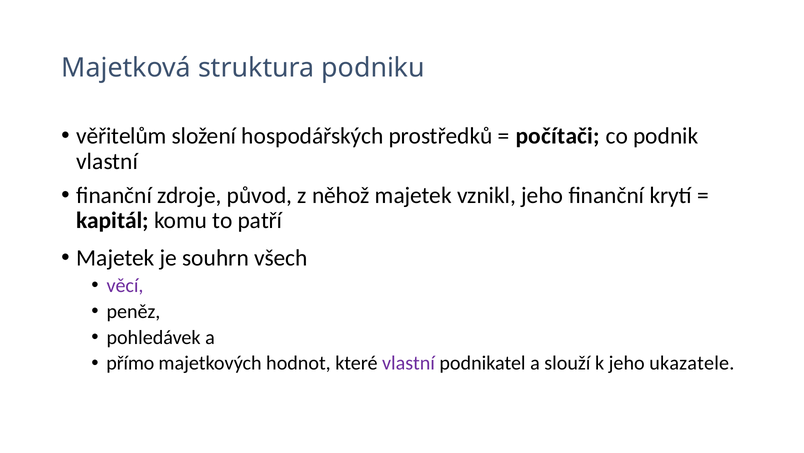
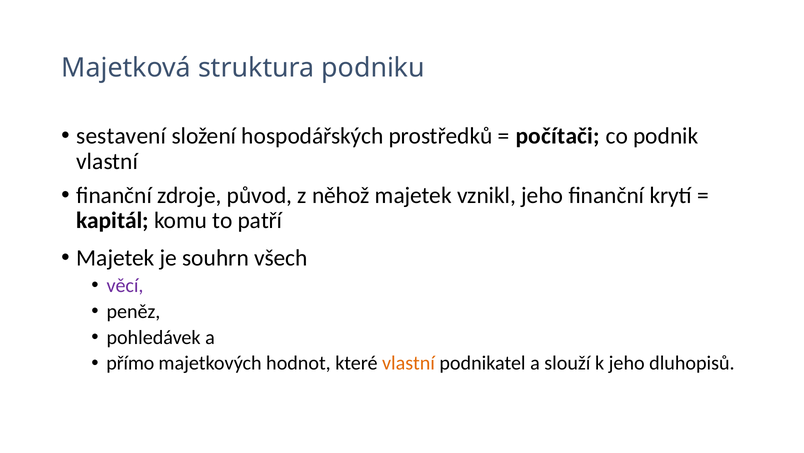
věřitelům: věřitelům -> sestavení
vlastní at (409, 363) colour: purple -> orange
ukazatele: ukazatele -> dluhopisů
